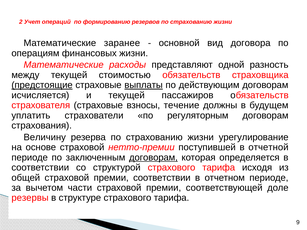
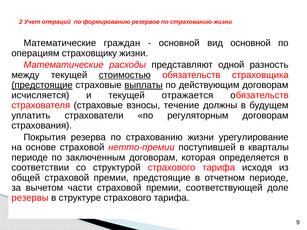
заранее: заранее -> граждан
вид договора: договора -> основной
финансовых: финансовых -> страховщику
стоимостью underline: none -> present
пассажиров: пассажиров -> отражается
Величину: Величину -> Покрытия
отчетной: отчетной -> кварталы
договорам at (153, 158) underline: present -> none
премии соответствии: соответствии -> предстоящие
